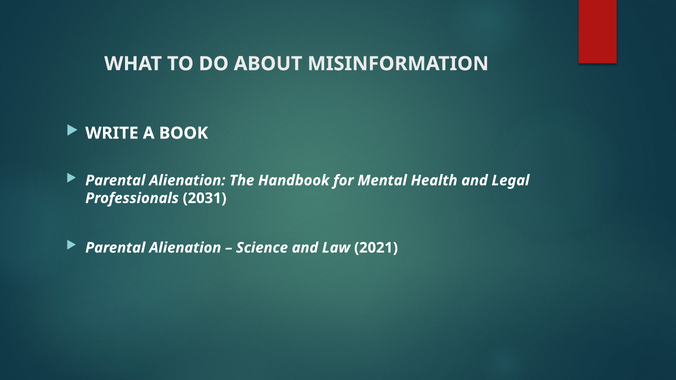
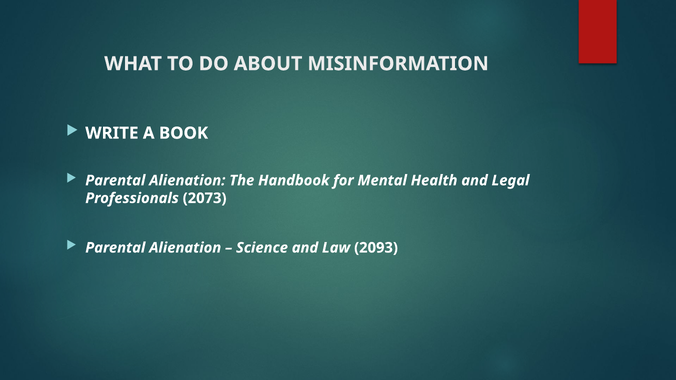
2031: 2031 -> 2073
2021: 2021 -> 2093
